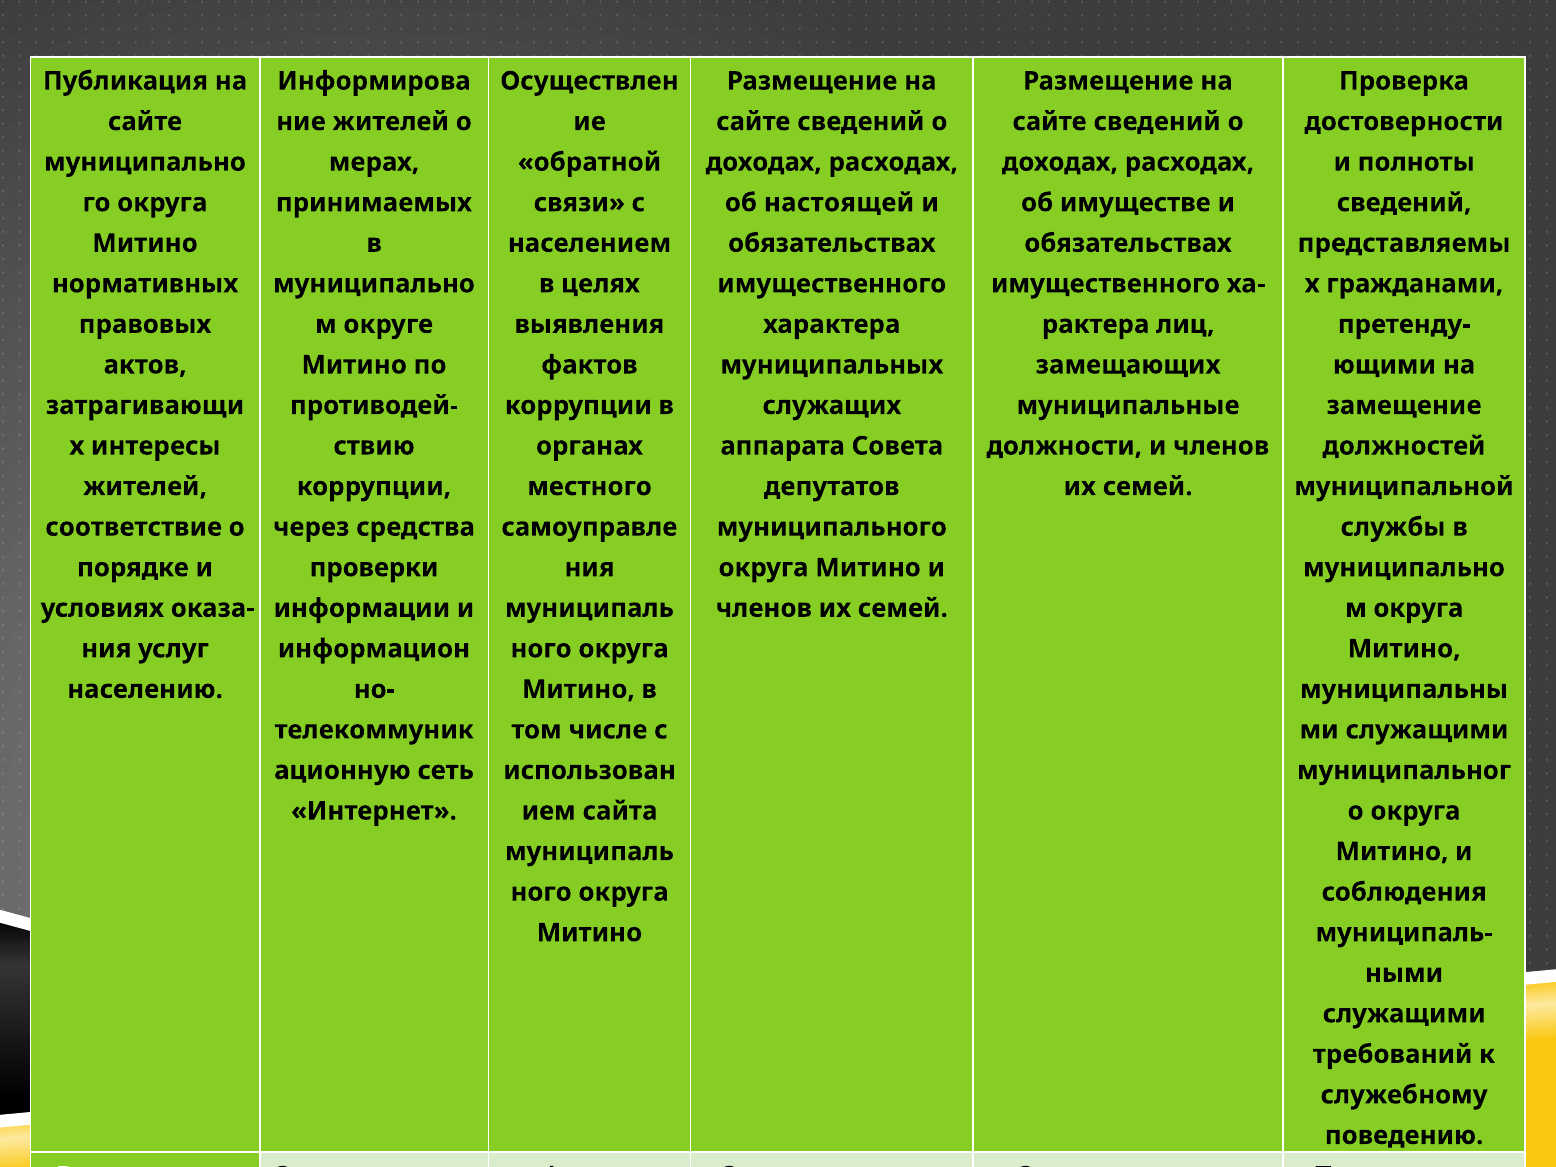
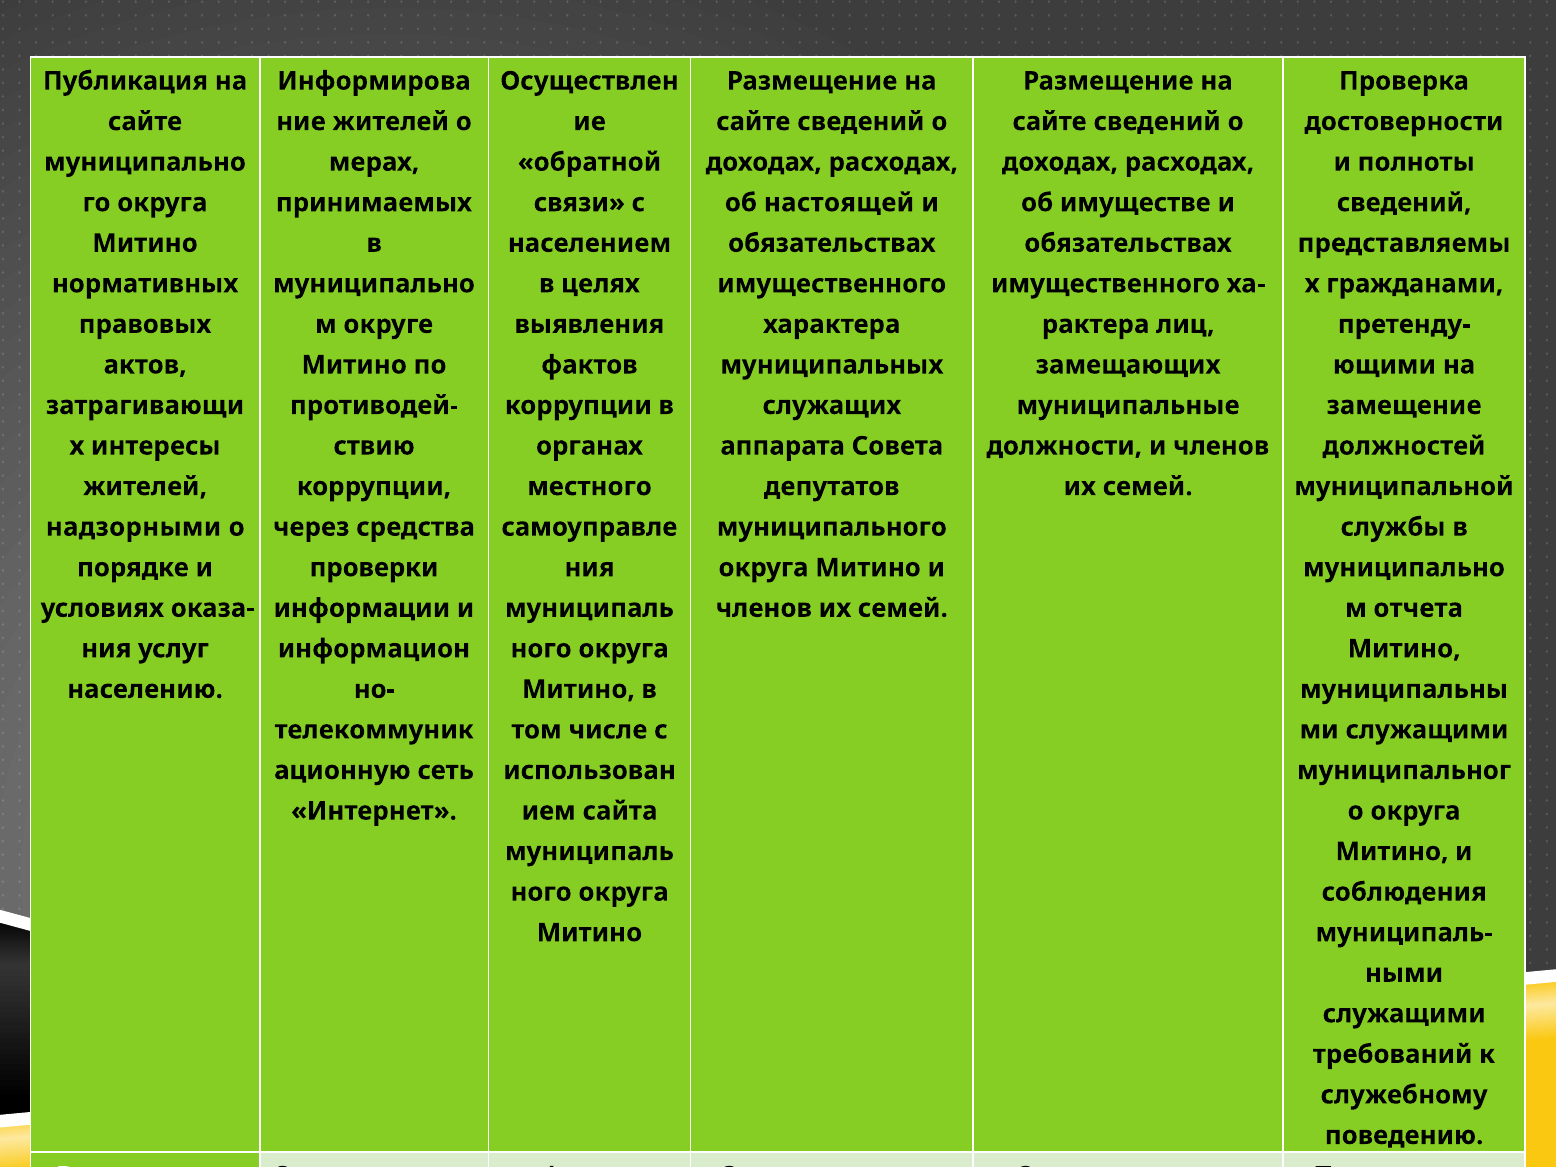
соответствие: соответствие -> надзорными
округа at (1418, 608): округа -> отчета
